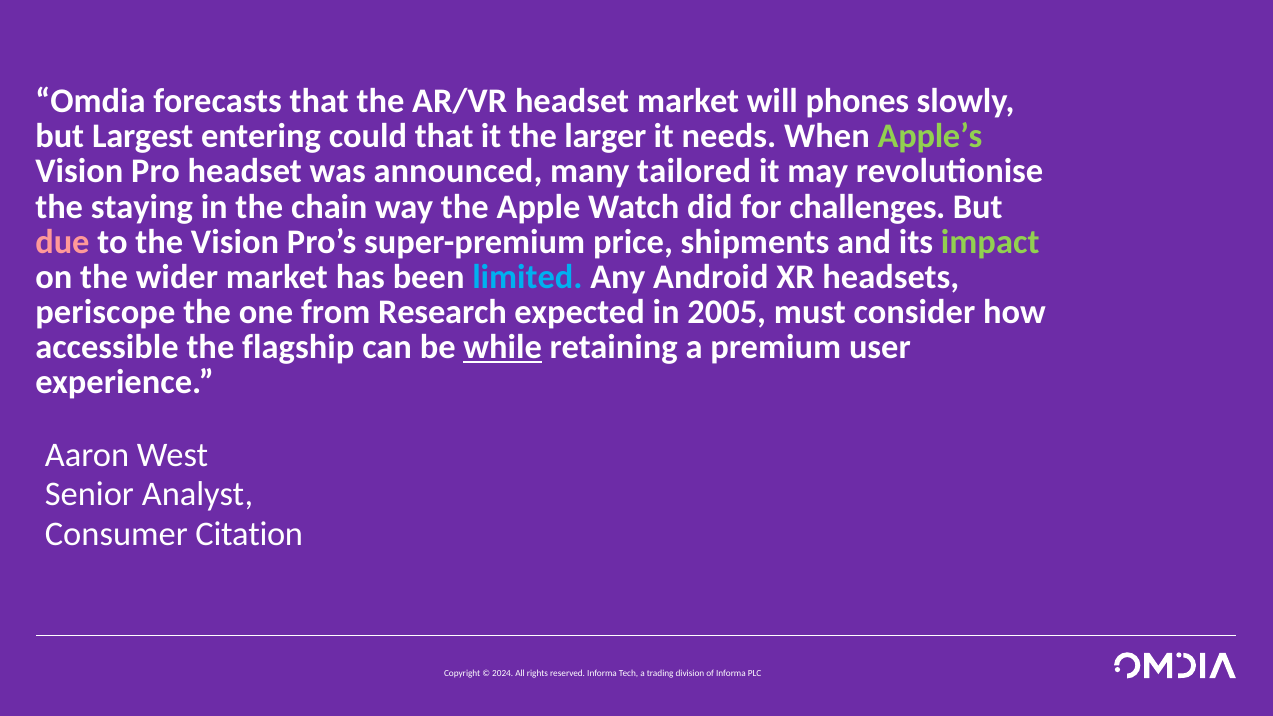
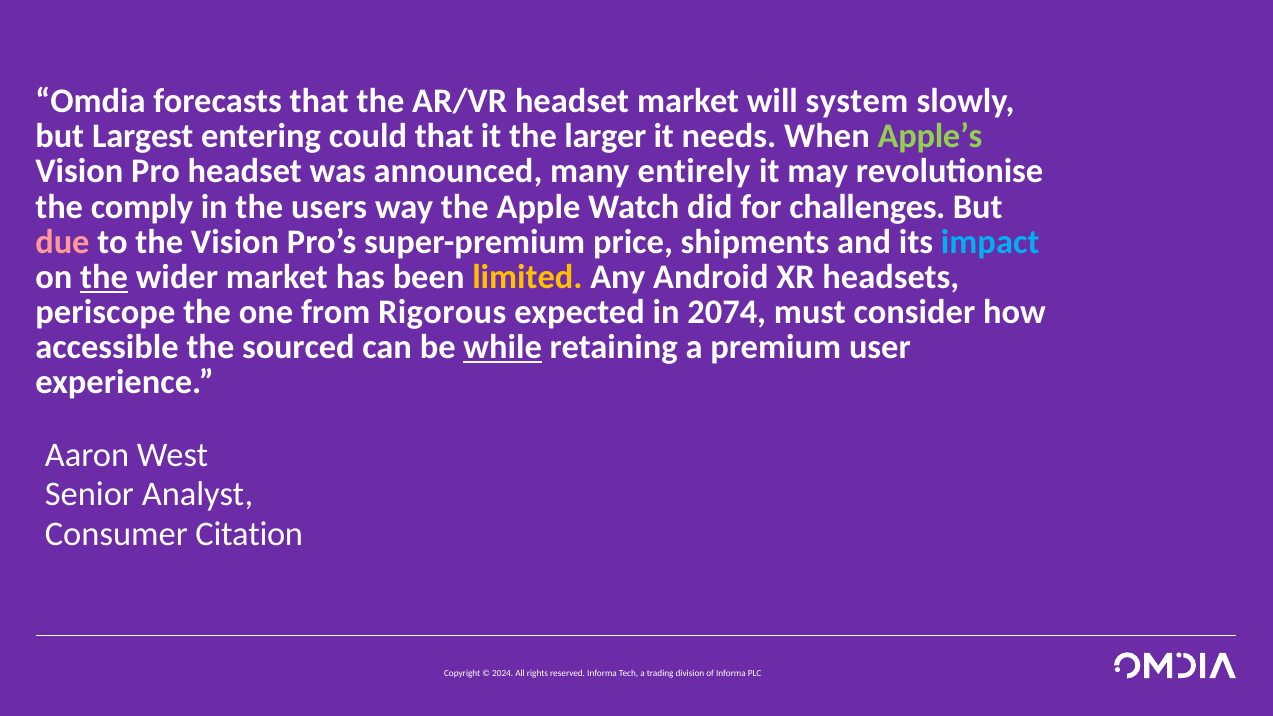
phones: phones -> system
tailored: tailored -> entirely
staying: staying -> comply
chain: chain -> users
impact colour: light green -> light blue
the at (104, 277) underline: none -> present
limited colour: light blue -> yellow
Research: Research -> Rigorous
2005: 2005 -> 2074
flagship: flagship -> sourced
